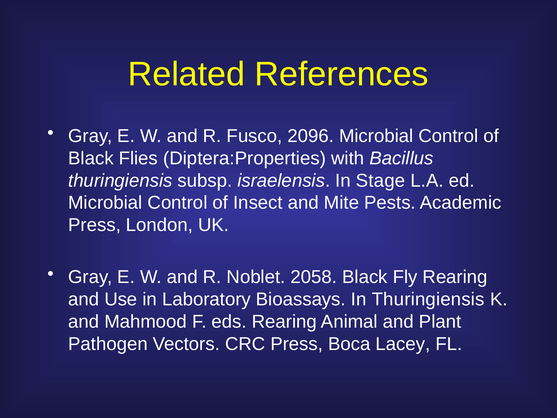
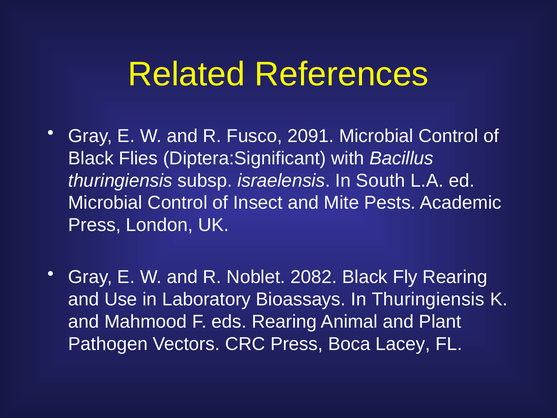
2096: 2096 -> 2091
Diptera:Properties: Diptera:Properties -> Diptera:Significant
Stage: Stage -> South
2058: 2058 -> 2082
